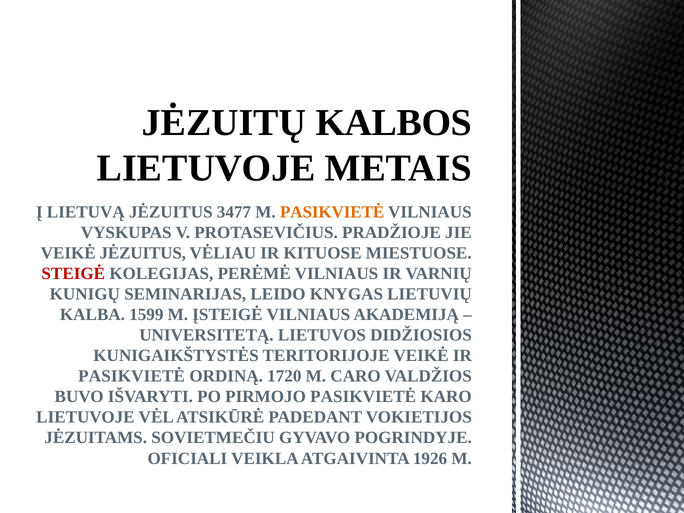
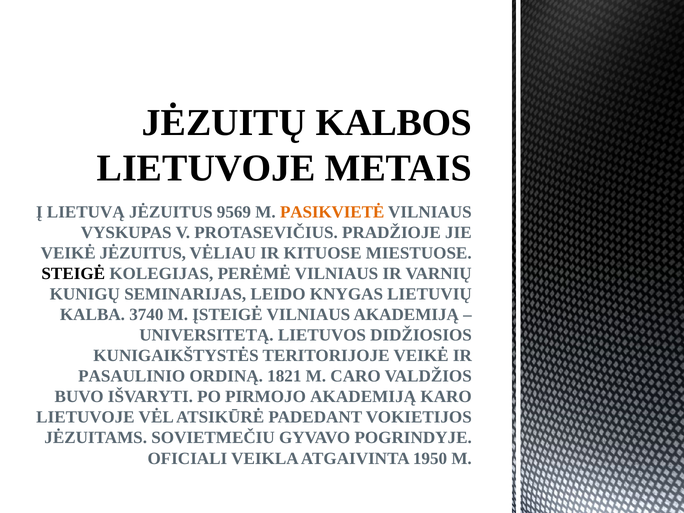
3477: 3477 -> 9569
STEIGĖ colour: red -> black
1599: 1599 -> 3740
PASIKVIETĖ at (132, 376): PASIKVIETĖ -> PASAULINIO
1720: 1720 -> 1821
PIRMOJO PASIKVIETĖ: PASIKVIETĖ -> AKADEMIJĄ
1926: 1926 -> 1950
